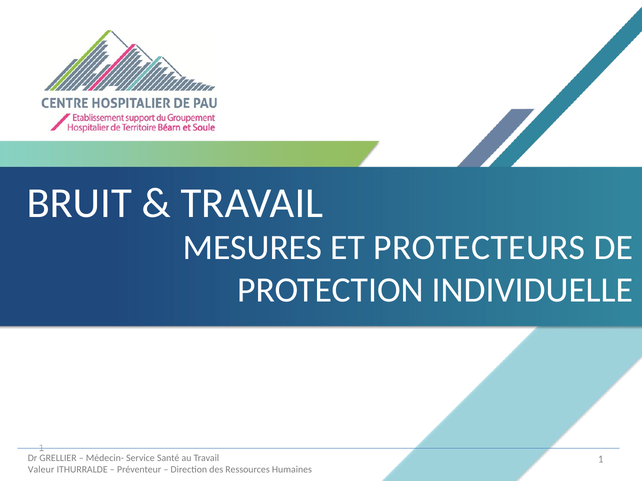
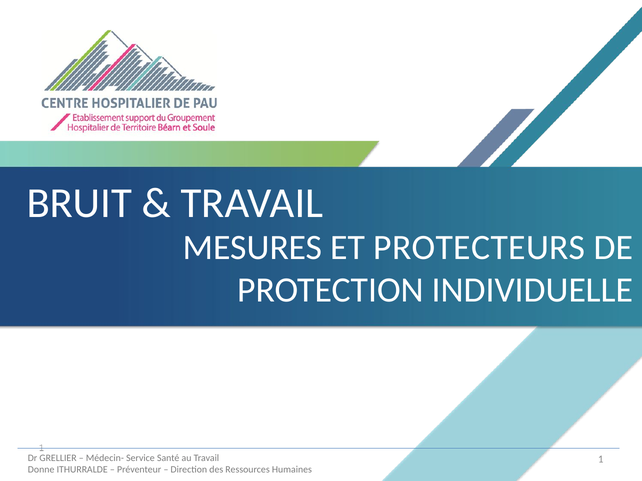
Valeur: Valeur -> Donne
